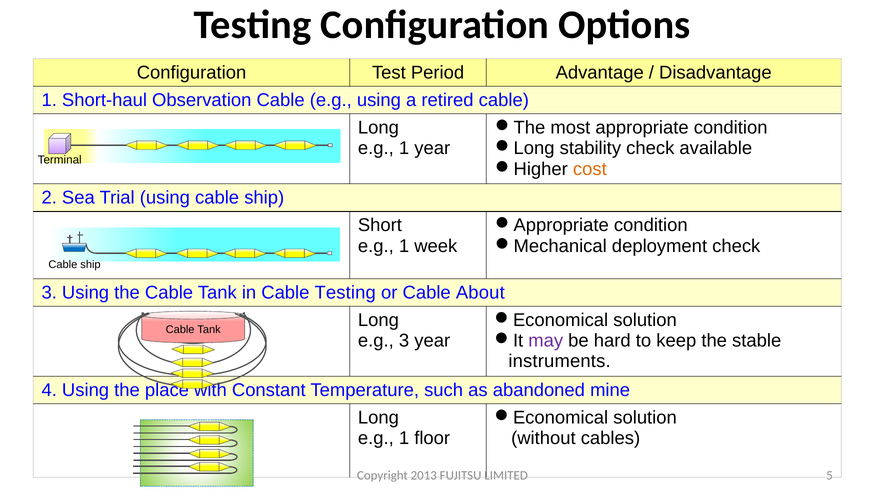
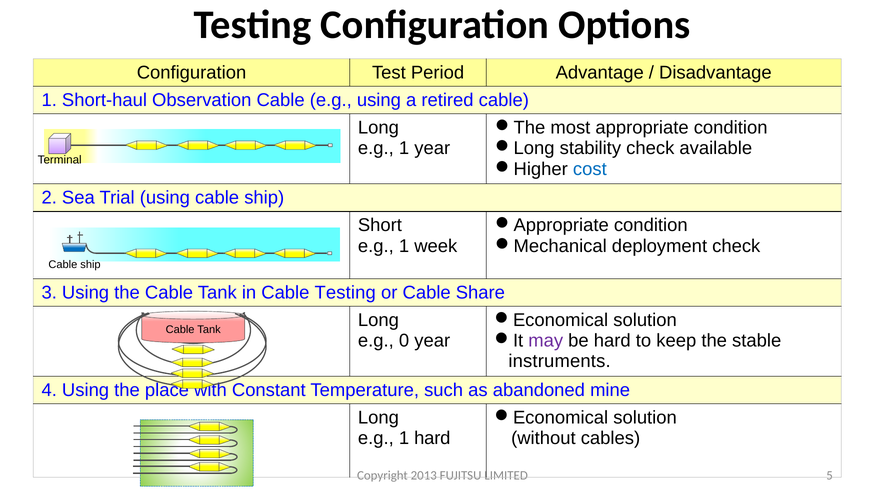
cost colour: orange -> blue
About: About -> Share
e.g 3: 3 -> 0
1 floor: floor -> hard
